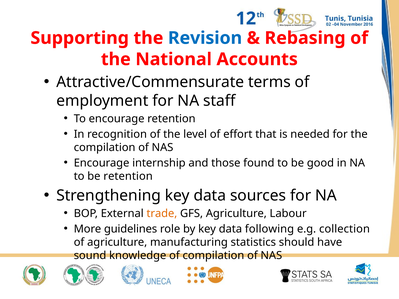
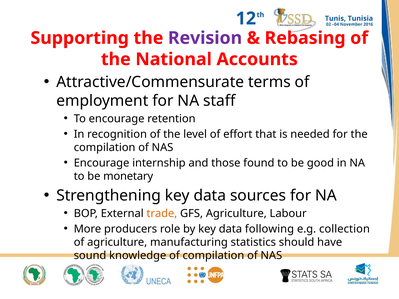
Revision colour: blue -> purple
be retention: retention -> monetary
guidelines: guidelines -> producers
